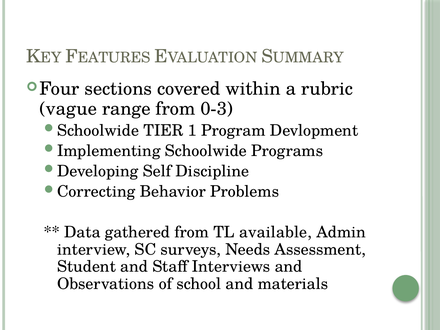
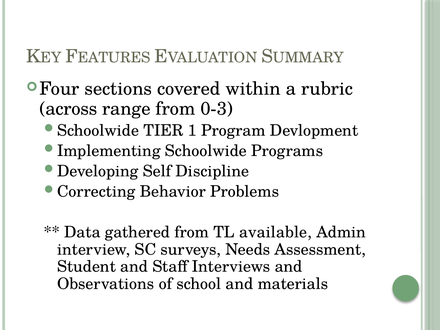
vague: vague -> across
